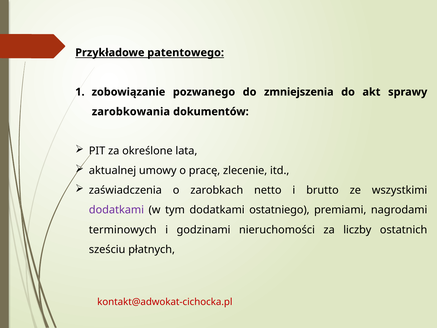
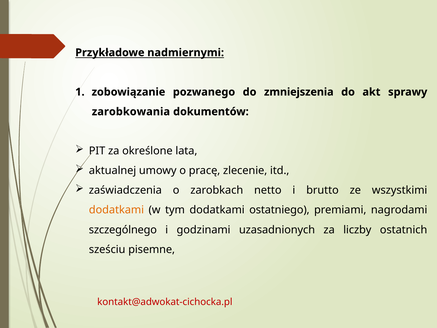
patentowego: patentowego -> nadmiernymi
dodatkami at (116, 210) colour: purple -> orange
terminowych: terminowych -> szczególnego
nieruchomości: nieruchomości -> uzasadnionych
płatnych: płatnych -> pisemne
